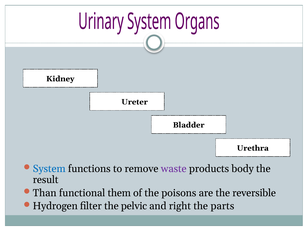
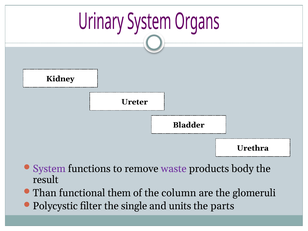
System colour: blue -> purple
poisons: poisons -> column
reversible: reversible -> glomeruli
Hydrogen: Hydrogen -> Polycystic
pelvic: pelvic -> single
right: right -> units
